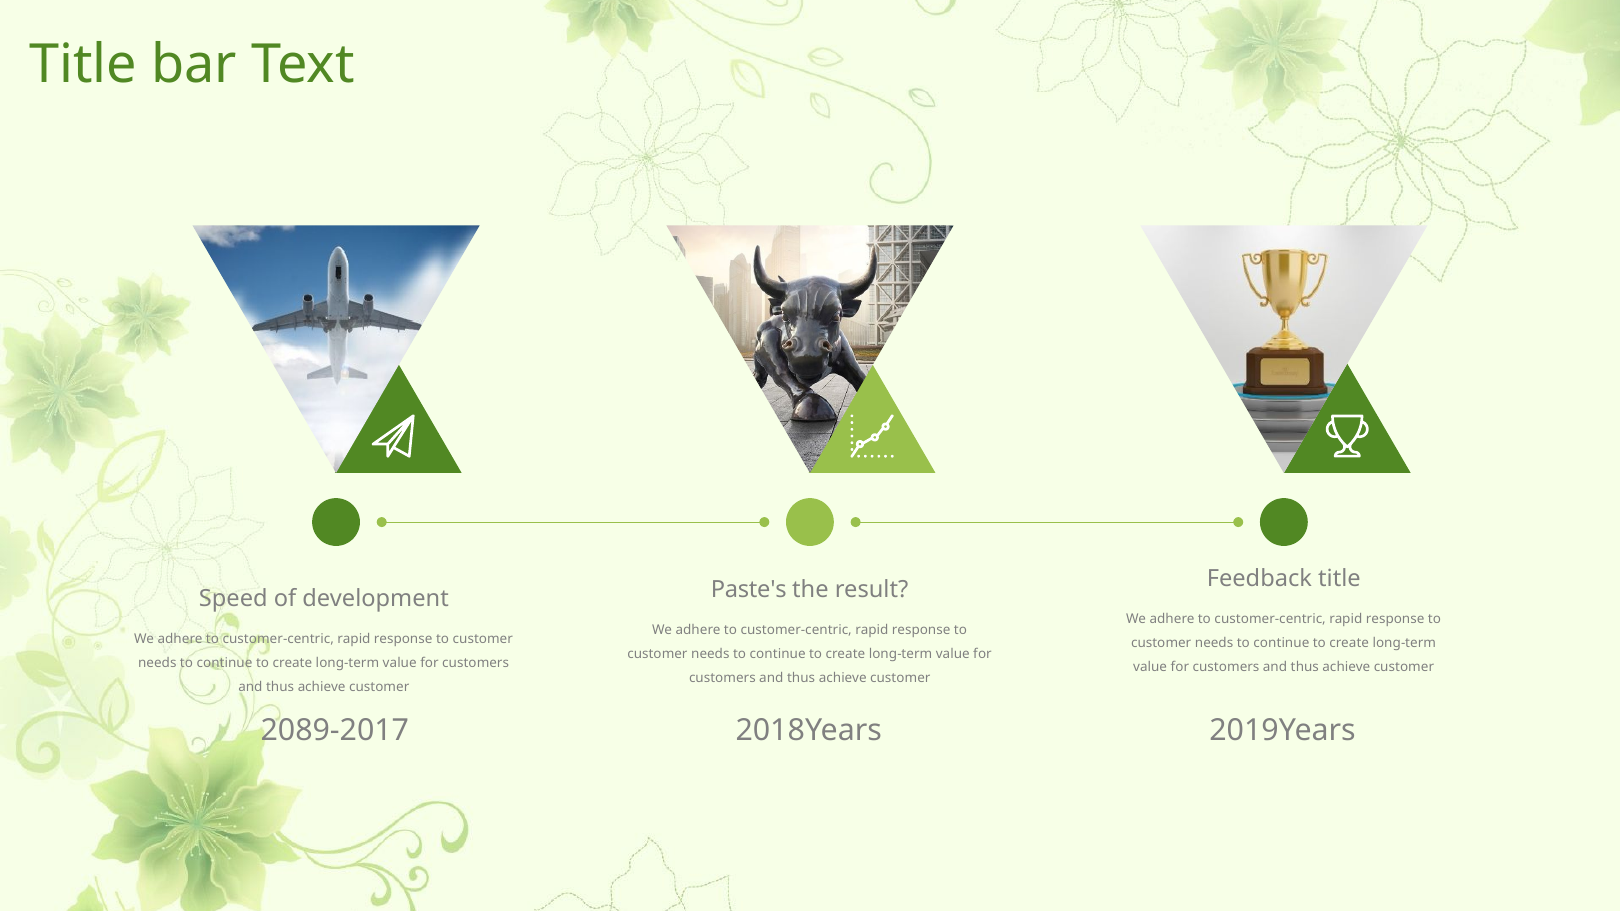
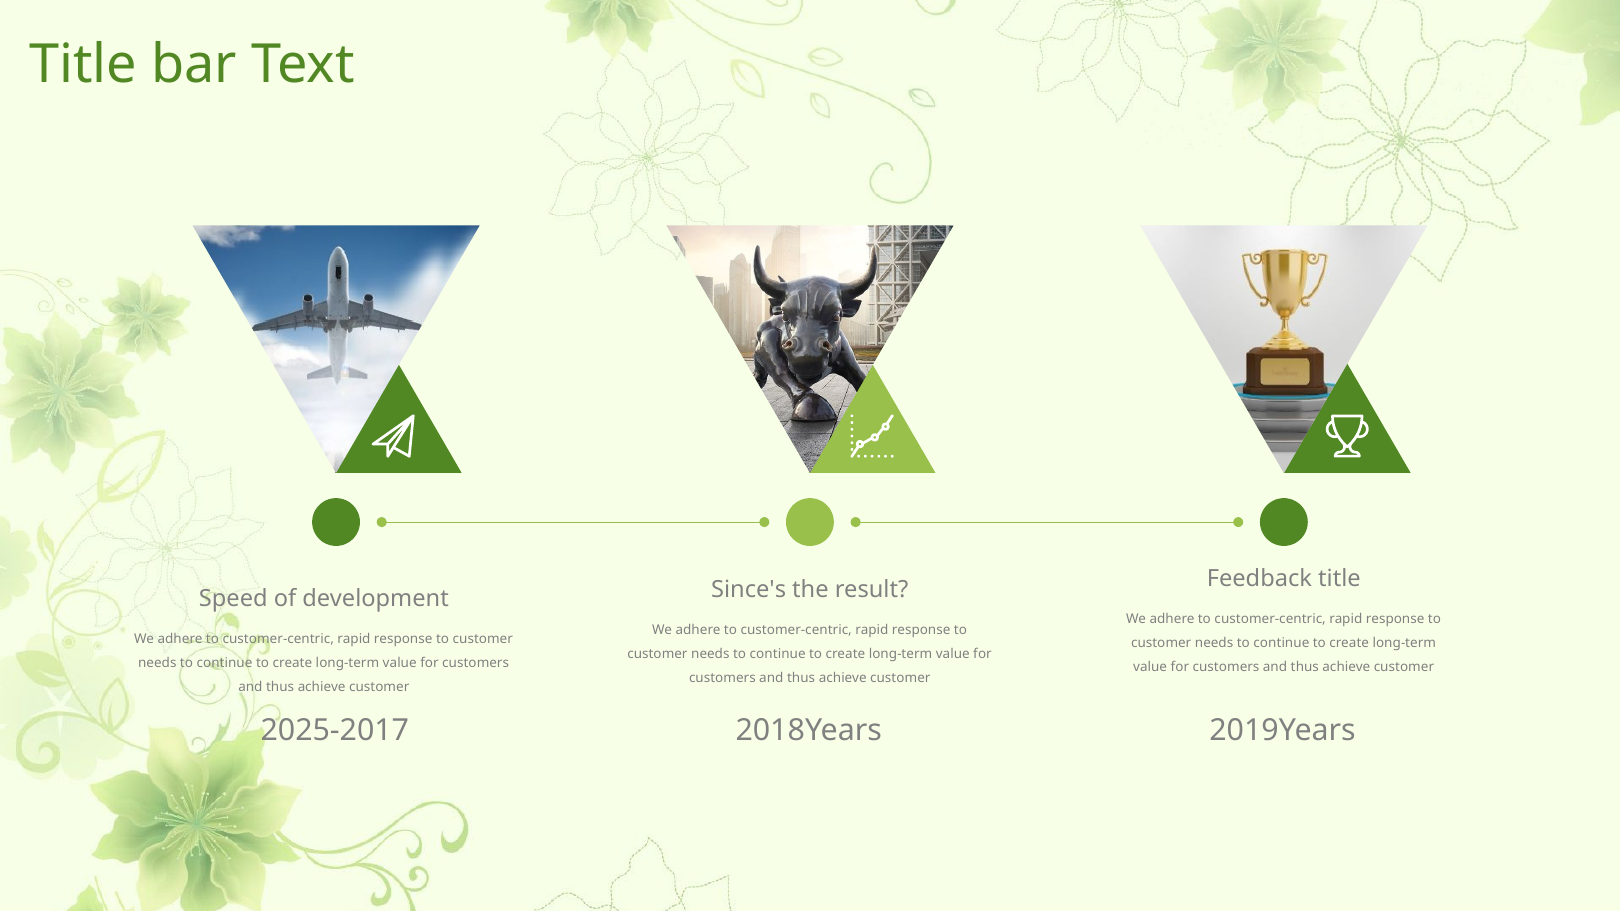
Paste's: Paste's -> Since's
2089-2017: 2089-2017 -> 2025-2017
